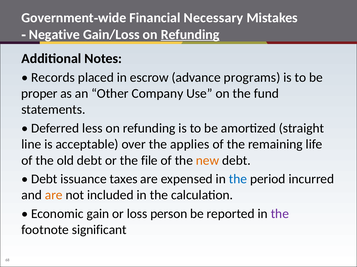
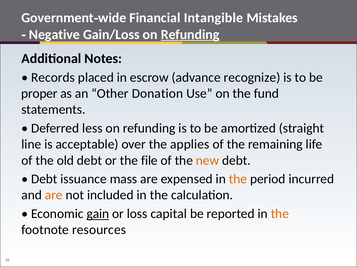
Necessary: Necessary -> Intangible
programs: programs -> recognize
Company: Company -> Donation
taxes: taxes -> mass
the at (238, 180) colour: blue -> orange
gain underline: none -> present
person: person -> capital
the at (280, 214) colour: purple -> orange
significant: significant -> resources
